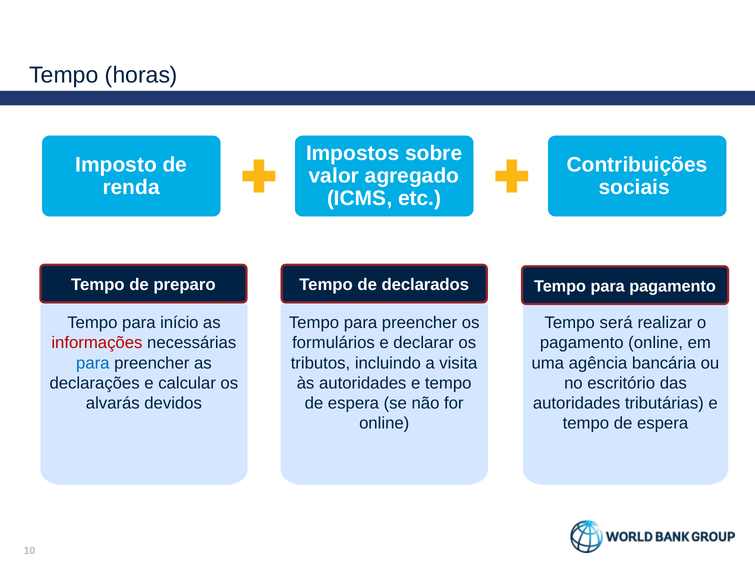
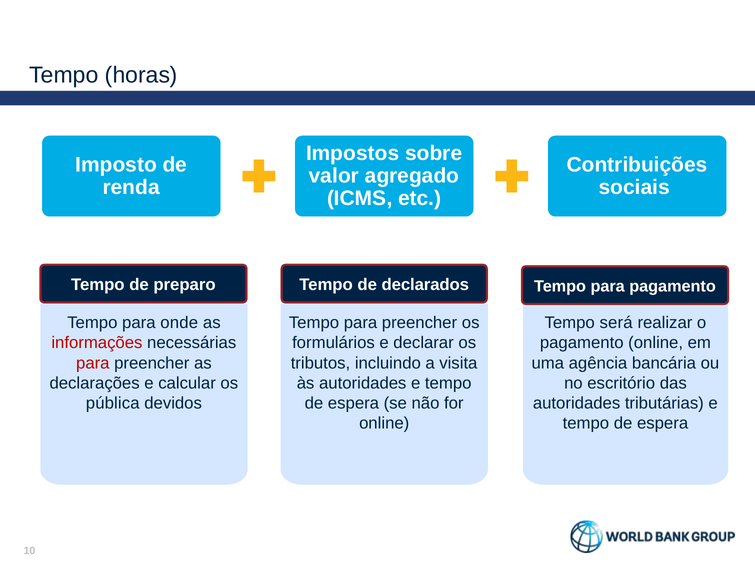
início: início -> onde
para at (93, 363) colour: blue -> red
alvarás: alvarás -> pública
